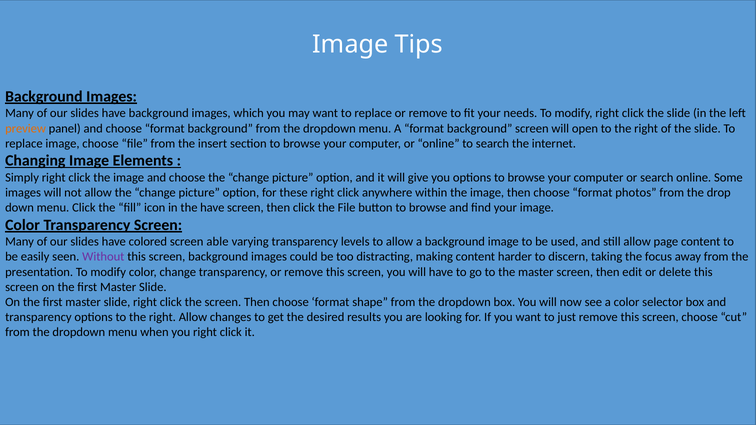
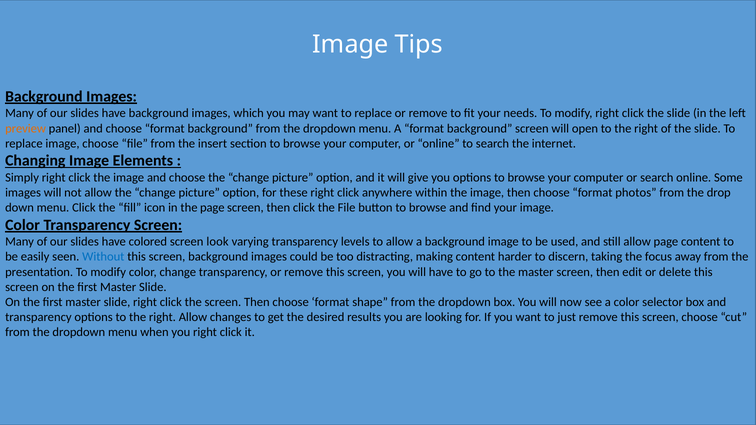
the have: have -> page
able: able -> look
Without colour: purple -> blue
